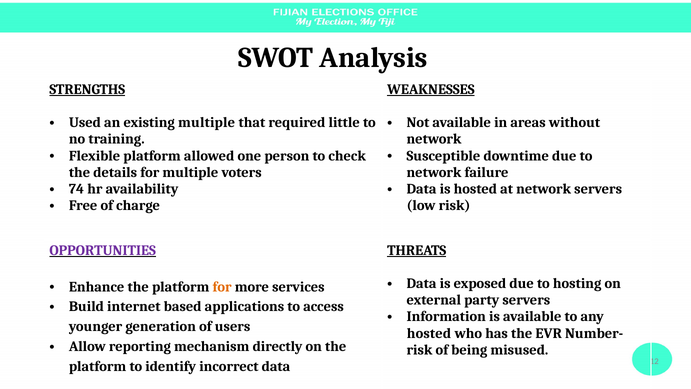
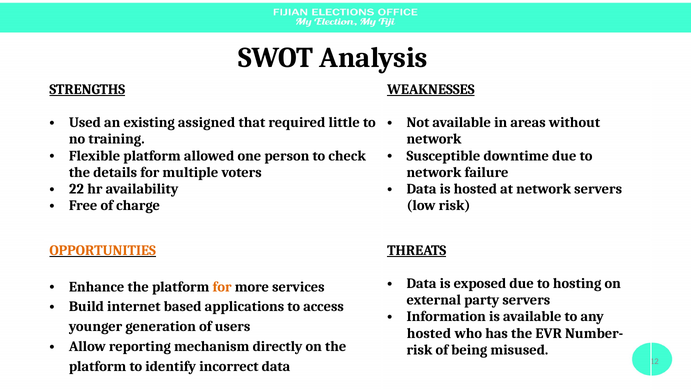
existing multiple: multiple -> assigned
74: 74 -> 22
OPPORTUNITIES colour: purple -> orange
